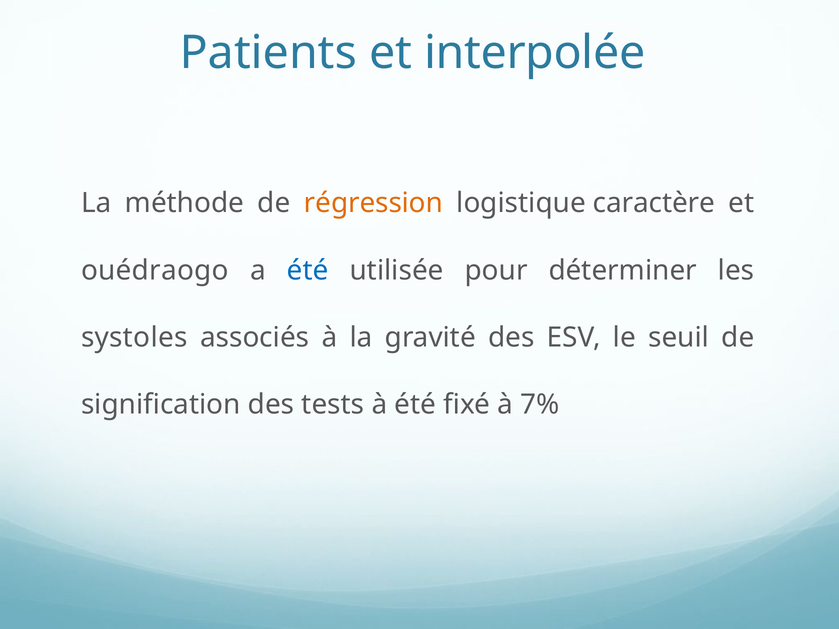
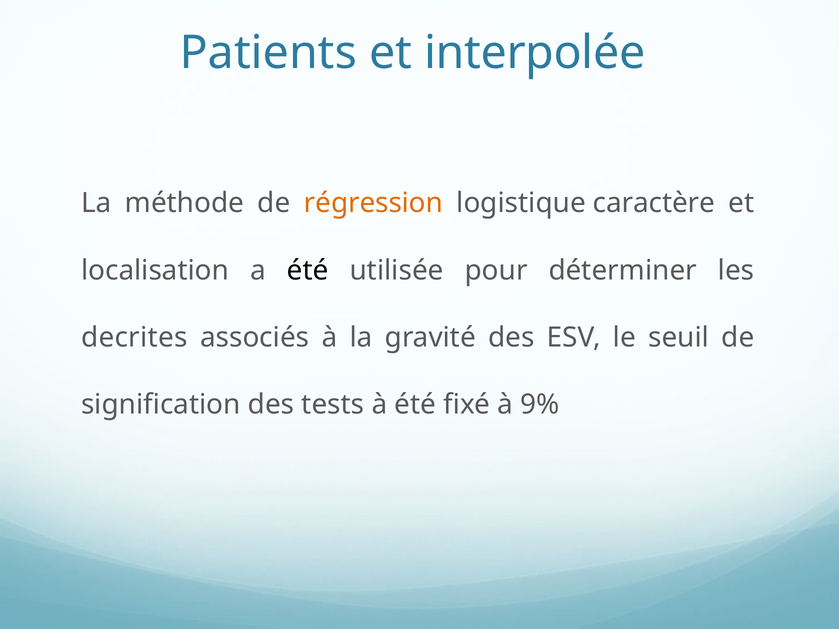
ouédraogo: ouédraogo -> localisation
été at (308, 270) colour: blue -> black
systoles: systoles -> decrites
7%: 7% -> 9%
